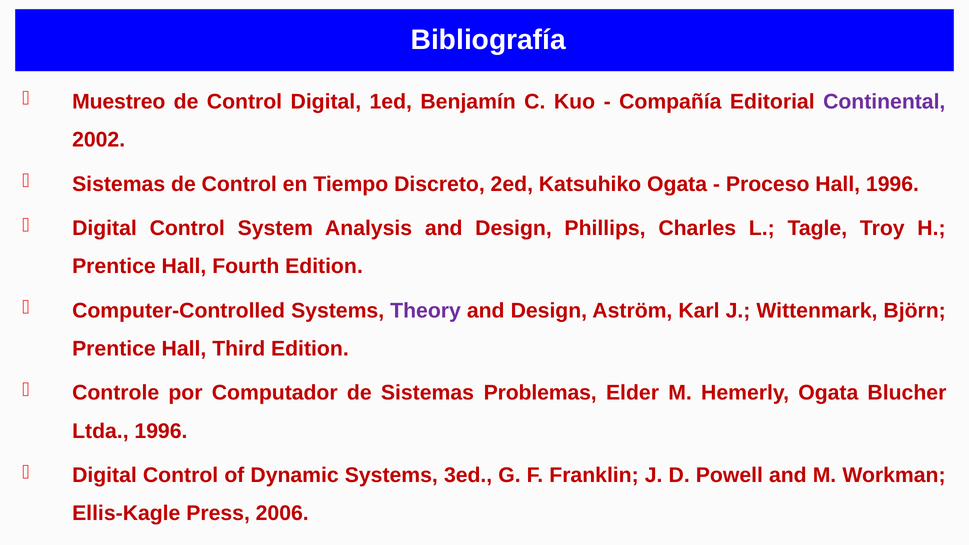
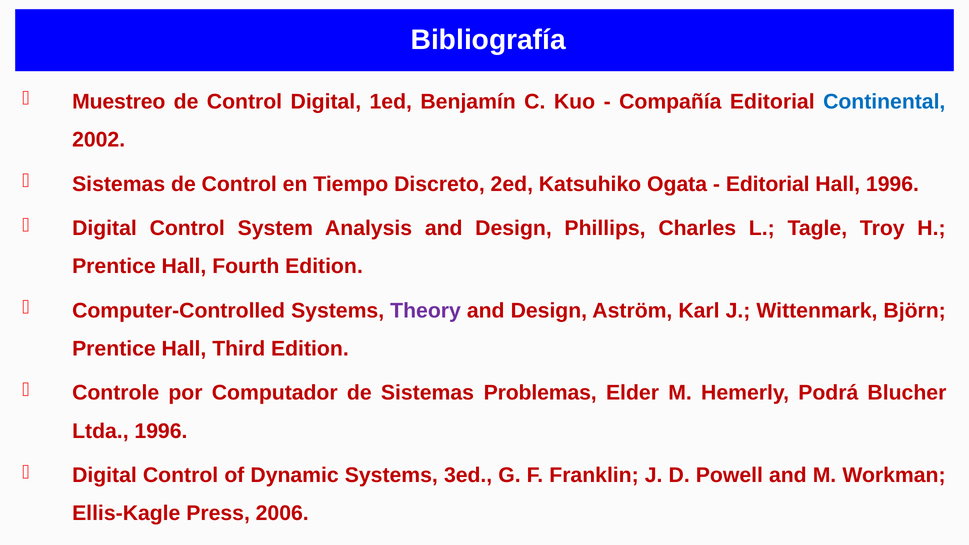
Continental colour: purple -> blue
Proceso at (768, 184): Proceso -> Editorial
Hemerly Ogata: Ogata -> Podrá
